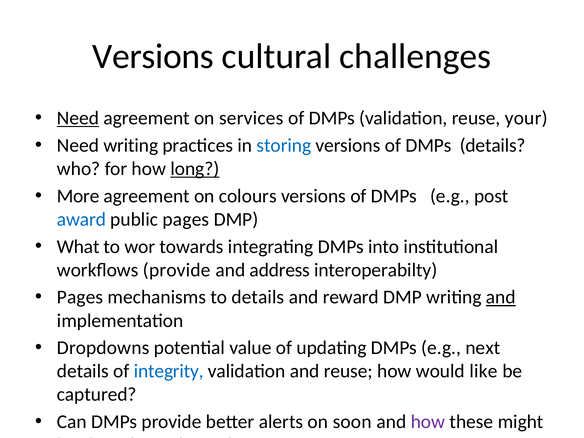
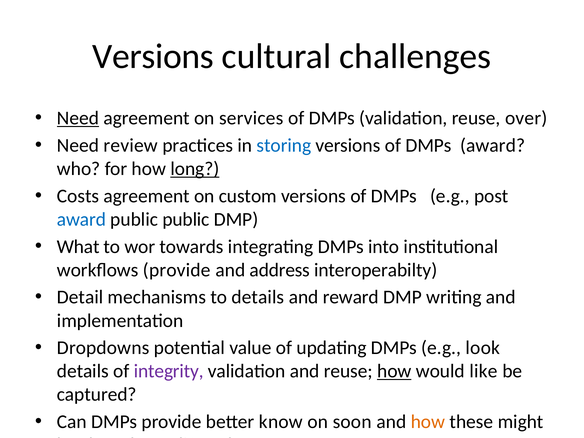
reuse your: your -> over
Need writing: writing -> review
DMPs details: details -> award
More: More -> Costs
colours: colours -> custom
public pages: pages -> public
Pages at (80, 297): Pages -> Detail
and at (501, 297) underline: present -> none
next: next -> look
integrity colour: blue -> purple
how at (394, 371) underline: none -> present
alerts: alerts -> know
how at (428, 422) colour: purple -> orange
